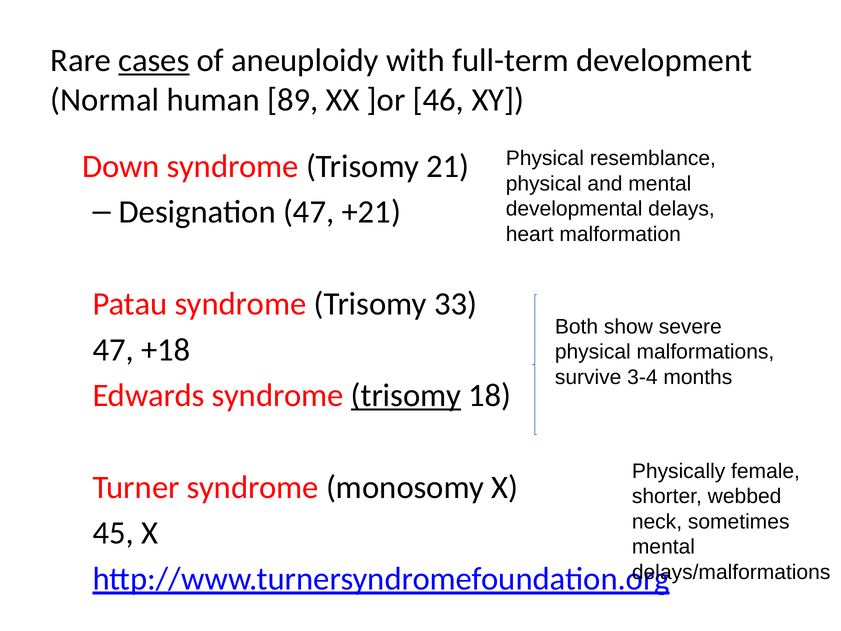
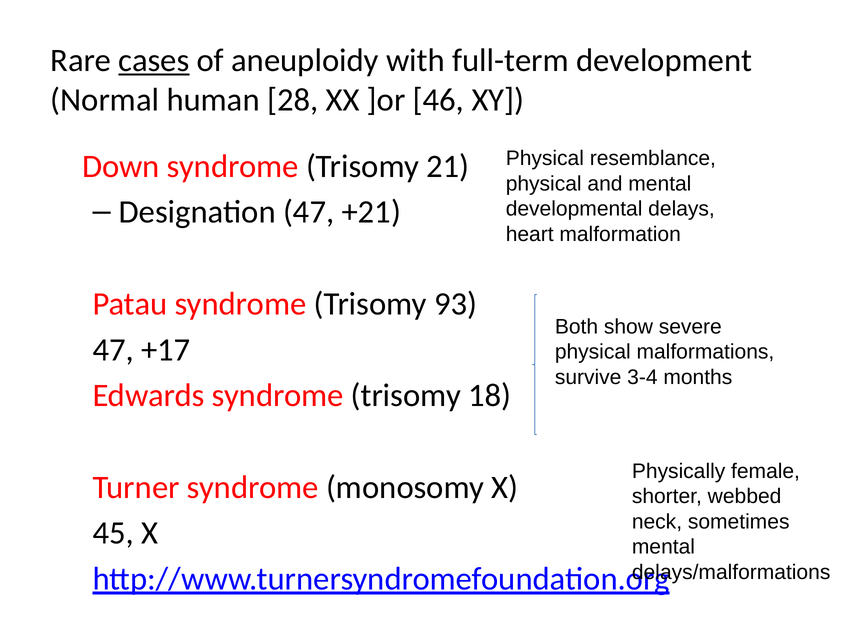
89: 89 -> 28
33: 33 -> 93
+18: +18 -> +17
trisomy at (406, 395) underline: present -> none
